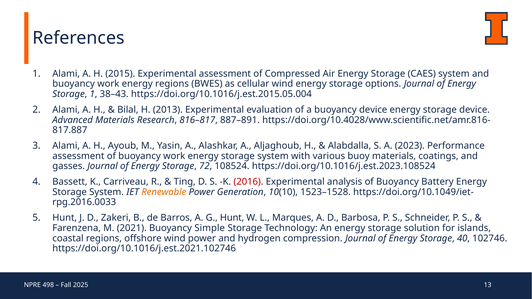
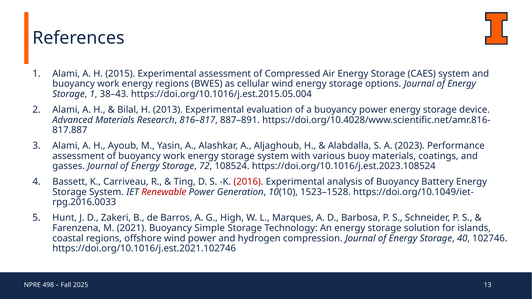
buoyancy device: device -> power
Renewable colour: orange -> red
G Hunt: Hunt -> High
